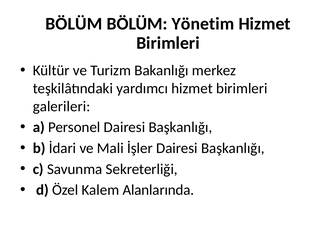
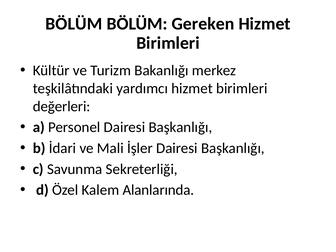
Yönetim: Yönetim -> Gereken
galerileri: galerileri -> değerleri
